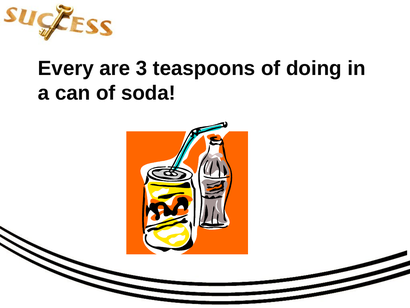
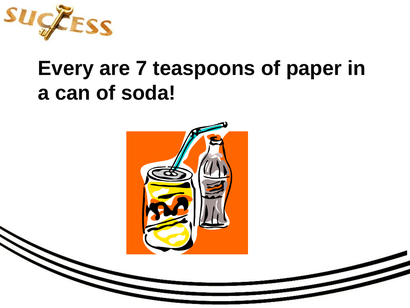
3: 3 -> 7
doing: doing -> paper
